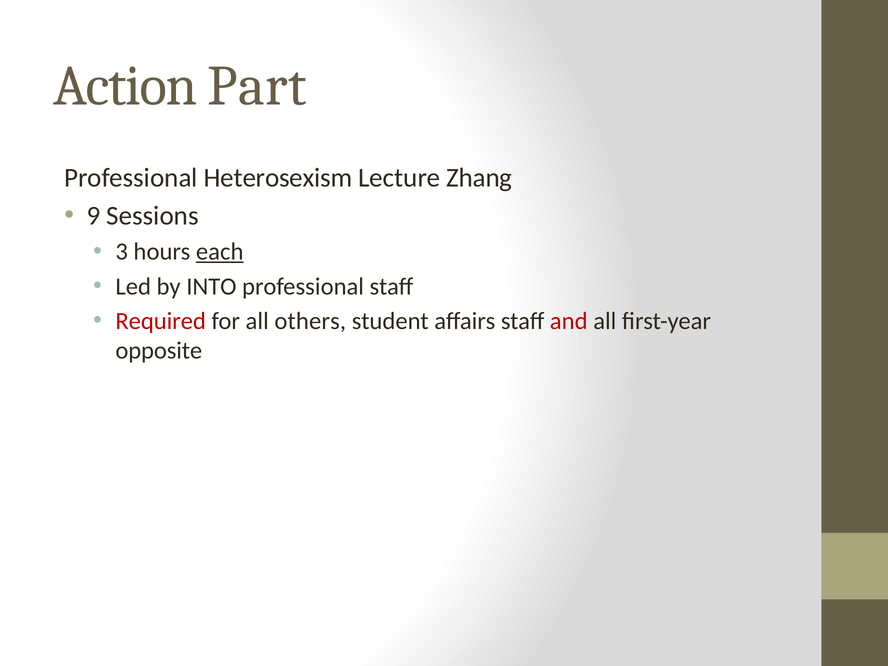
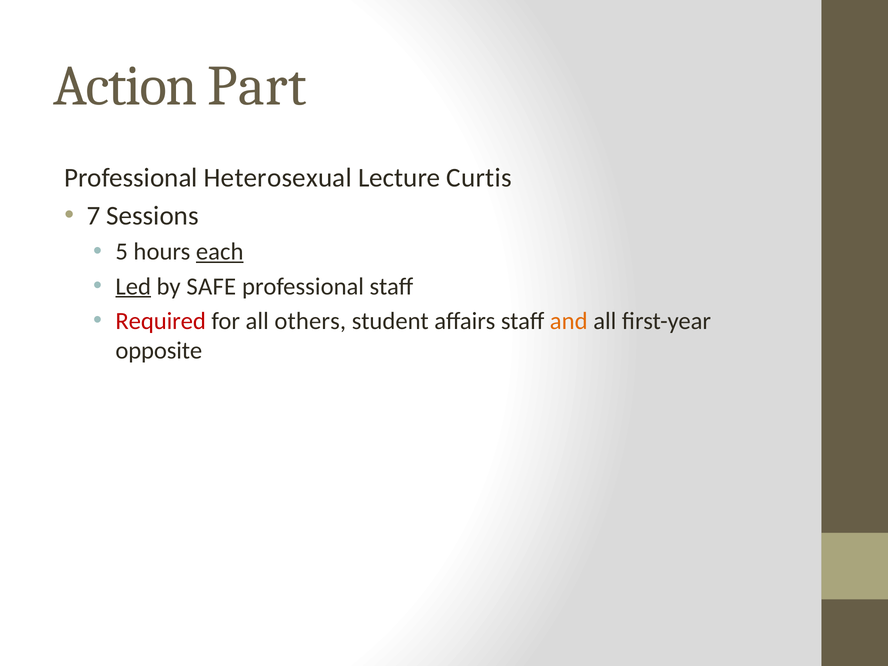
Heterosexism: Heterosexism -> Heterosexual
Zhang: Zhang -> Curtis
9: 9 -> 7
3: 3 -> 5
Led underline: none -> present
INTO: INTO -> SAFE
and colour: red -> orange
